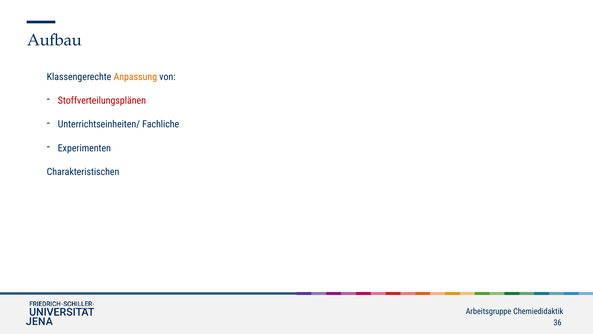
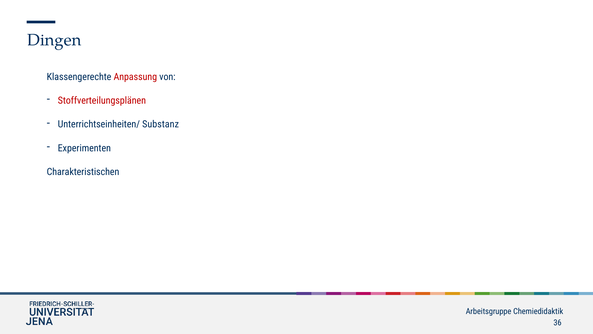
Aufbau: Aufbau -> Dingen
Anpassung colour: orange -> red
Fachliche: Fachliche -> Substanz
